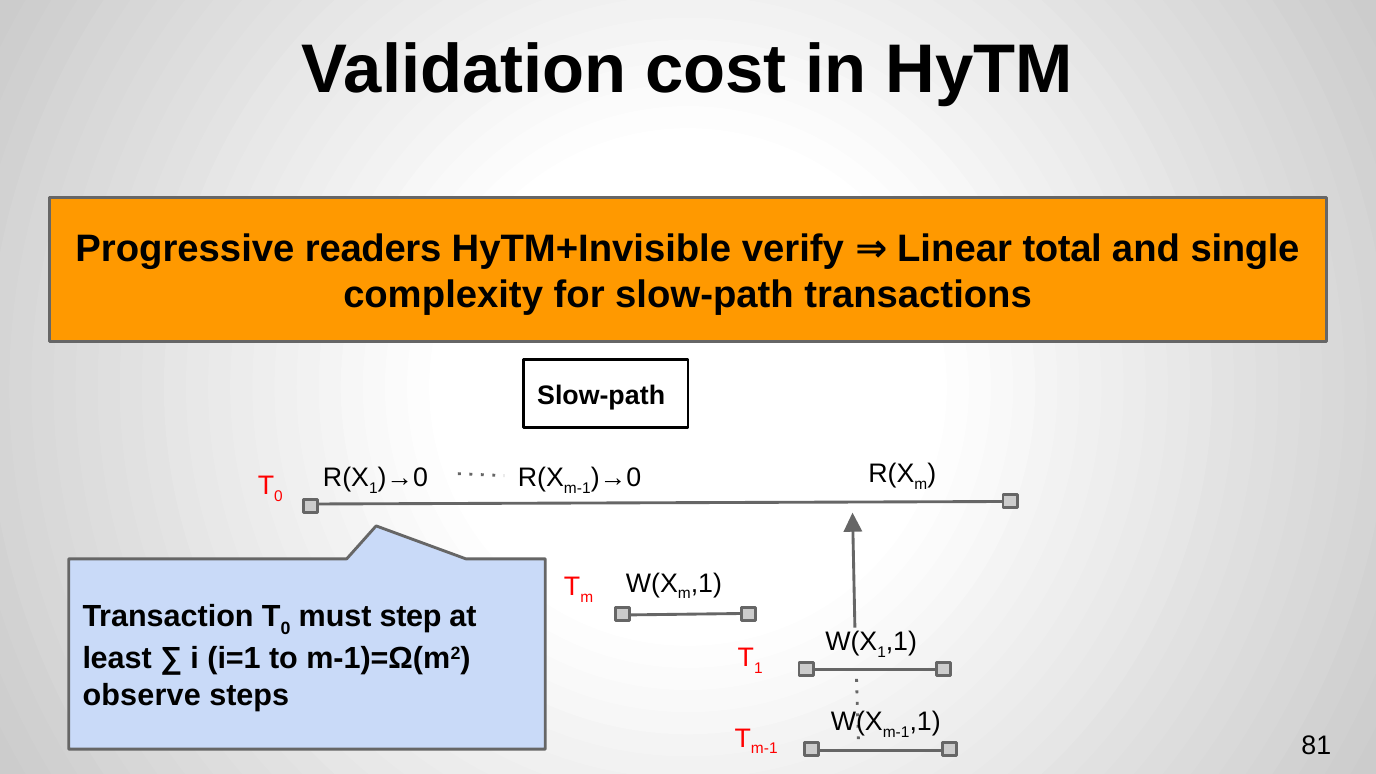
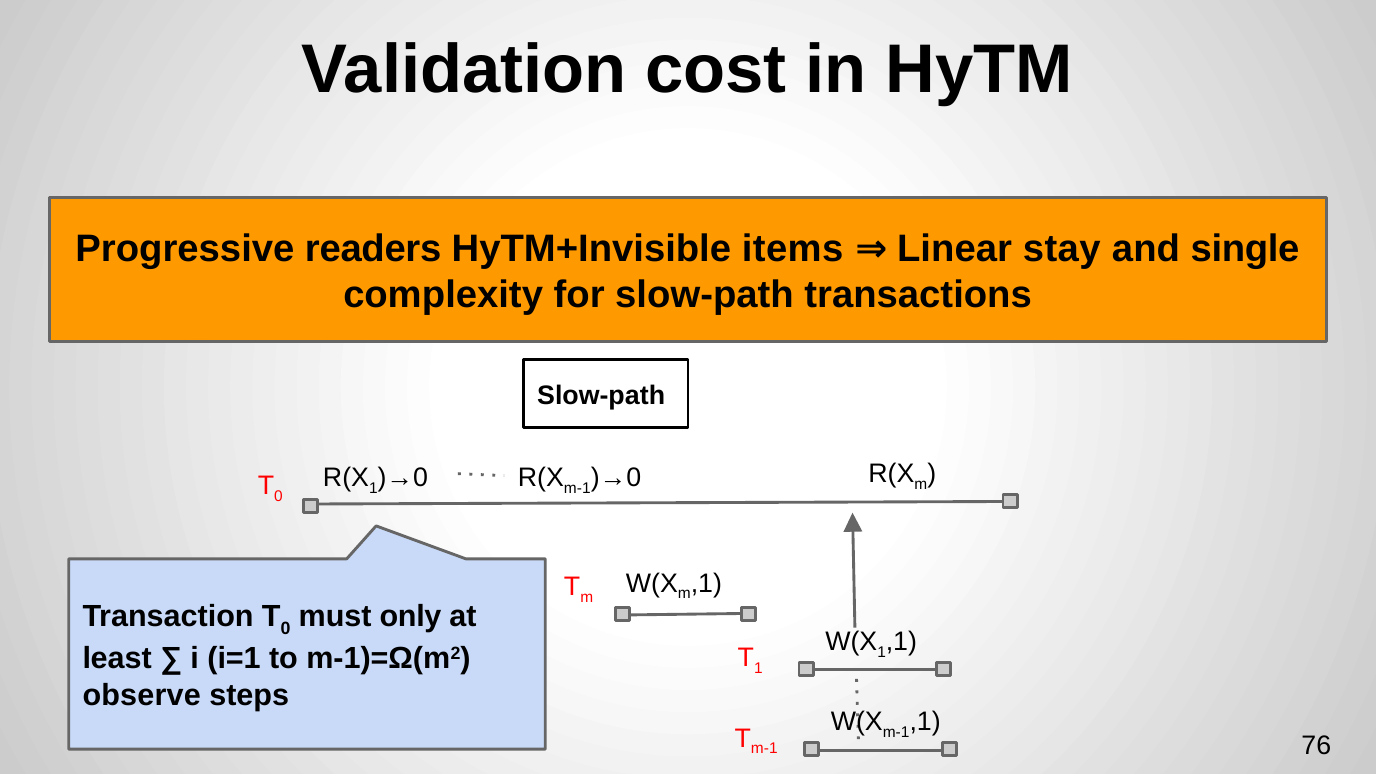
verify: verify -> items
total: total -> stay
step: step -> only
81: 81 -> 76
